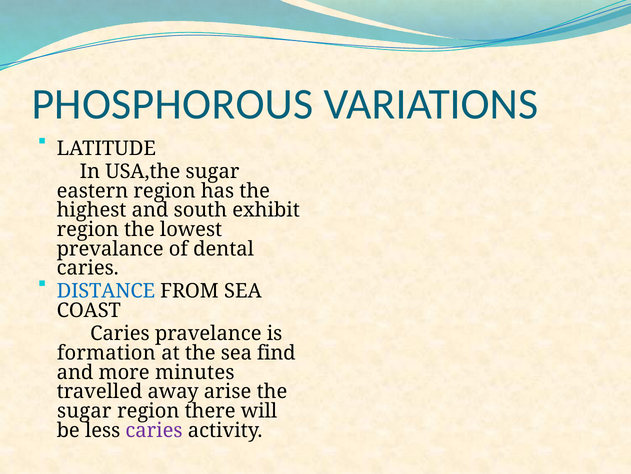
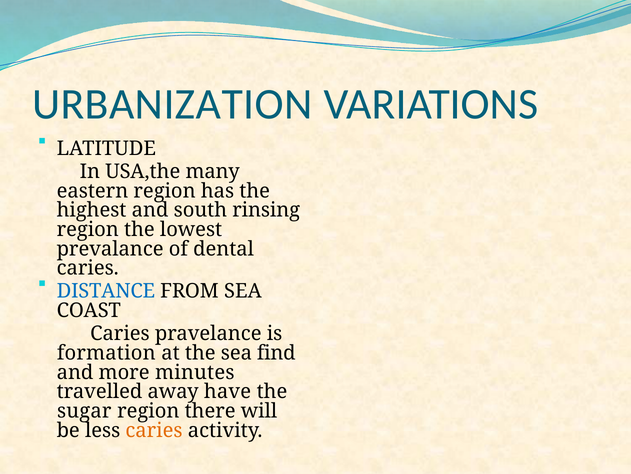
PHOSPHOROUS: PHOSPHOROUS -> URBANIZATION
USA,the sugar: sugar -> many
exhibit: exhibit -> rinsing
arise: arise -> have
caries at (154, 430) colour: purple -> orange
